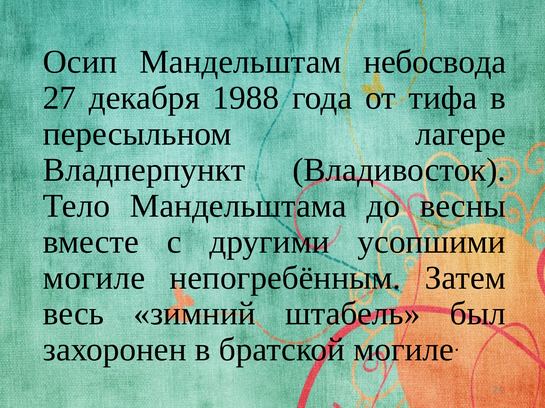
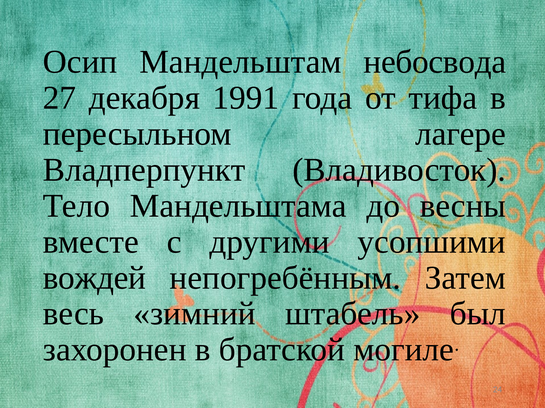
1988: 1988 -> 1991
могиле at (94, 278): могиле -> вождей
